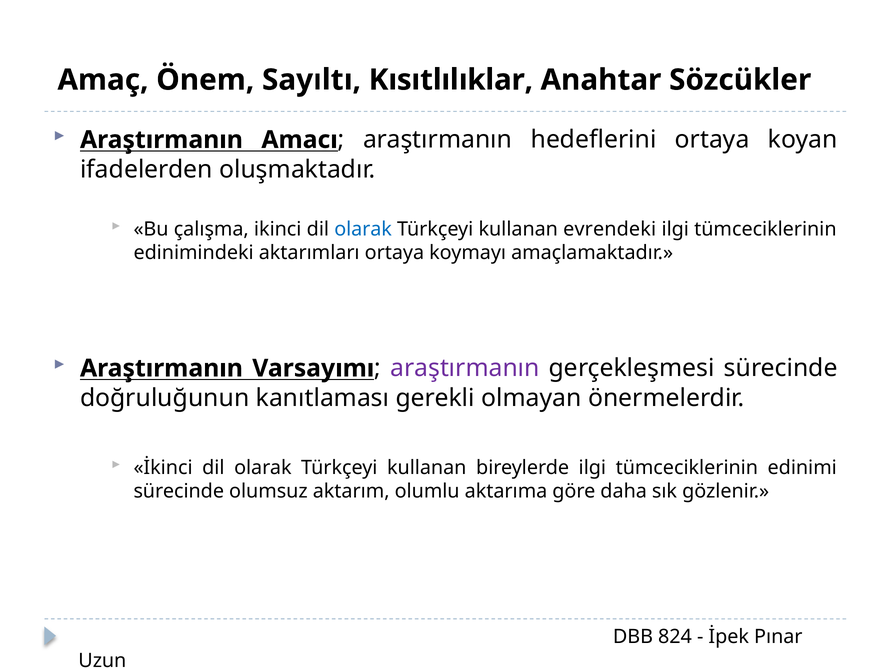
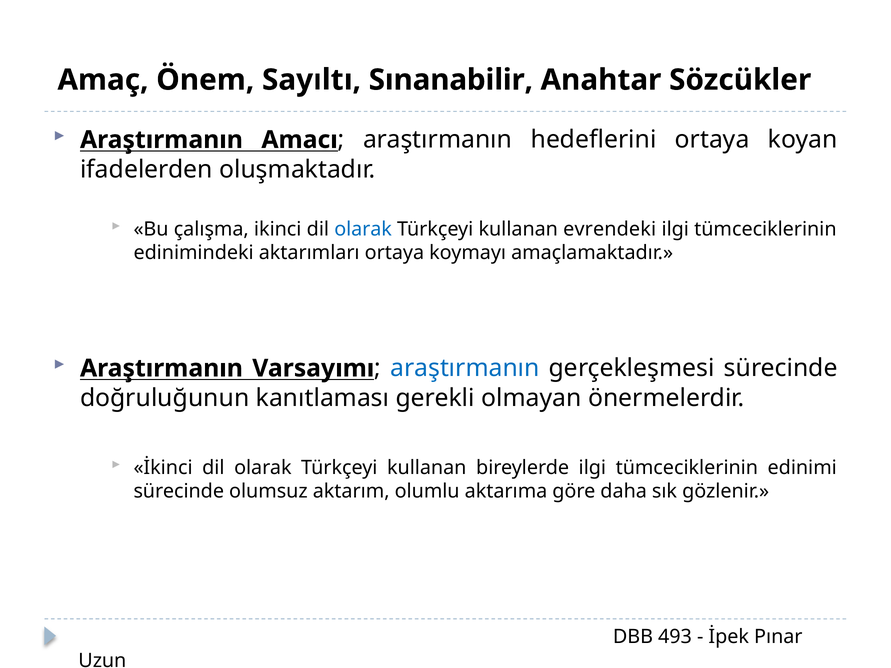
Kısıtlılıklar: Kısıtlılıklar -> Sınanabilir
araştırmanın at (465, 368) colour: purple -> blue
824: 824 -> 493
